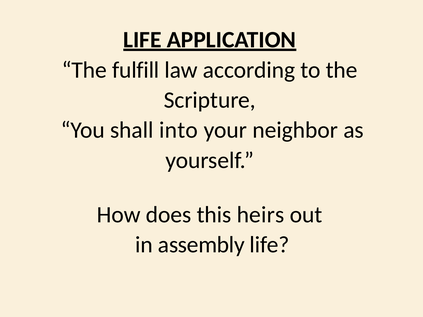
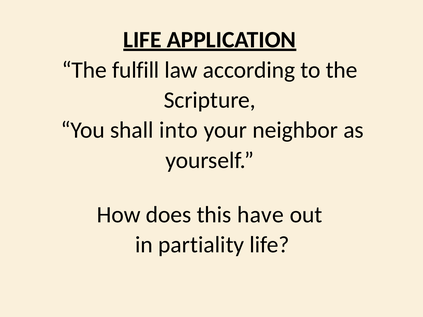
heirs: heirs -> have
assembly: assembly -> partiality
